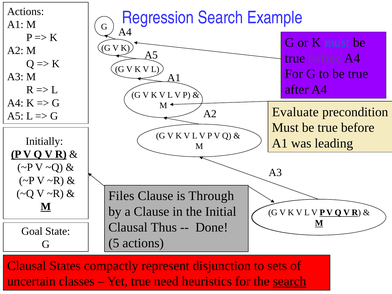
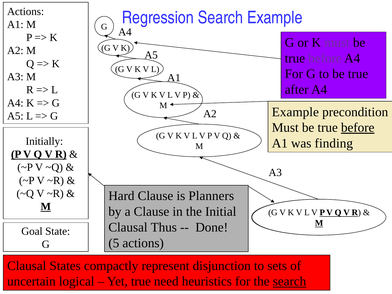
must at (337, 43) colour: blue -> purple
Evaluate at (295, 112): Evaluate -> Example
before at (358, 128) underline: none -> present
leading: leading -> finding
Files: Files -> Hard
Through: Through -> Planners
classes: classes -> logical
